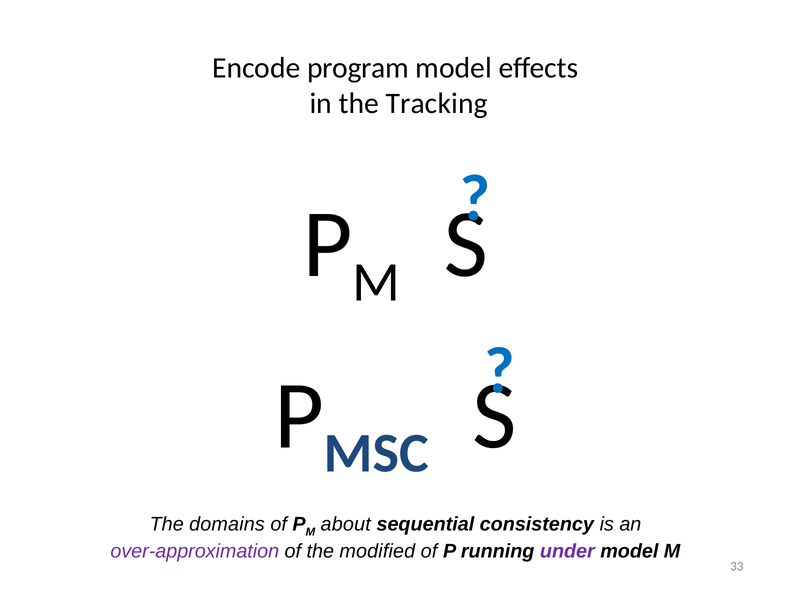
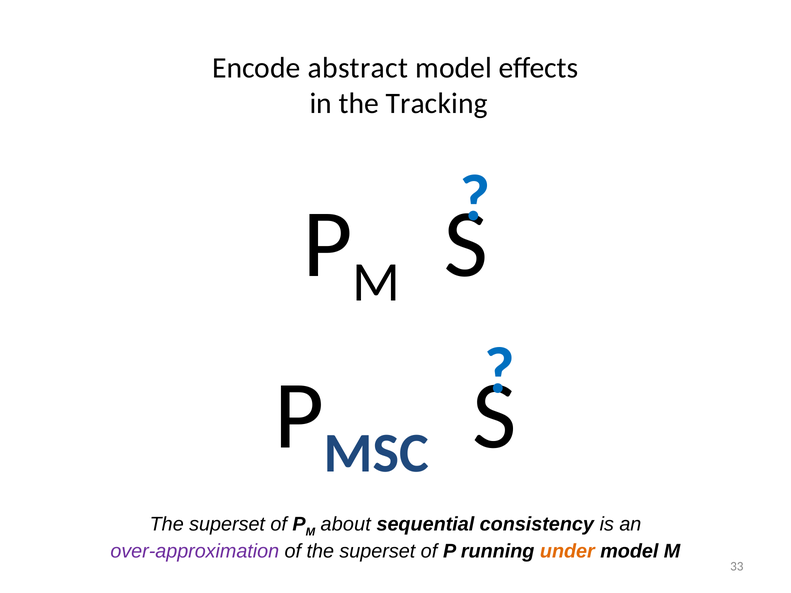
program: program -> abstract
domains at (227, 525): domains -> superset
of the modified: modified -> superset
under colour: purple -> orange
